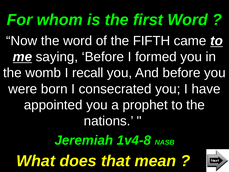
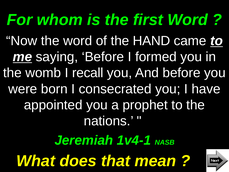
FIFTH: FIFTH -> HAND
1v4-8: 1v4-8 -> 1v4-1
